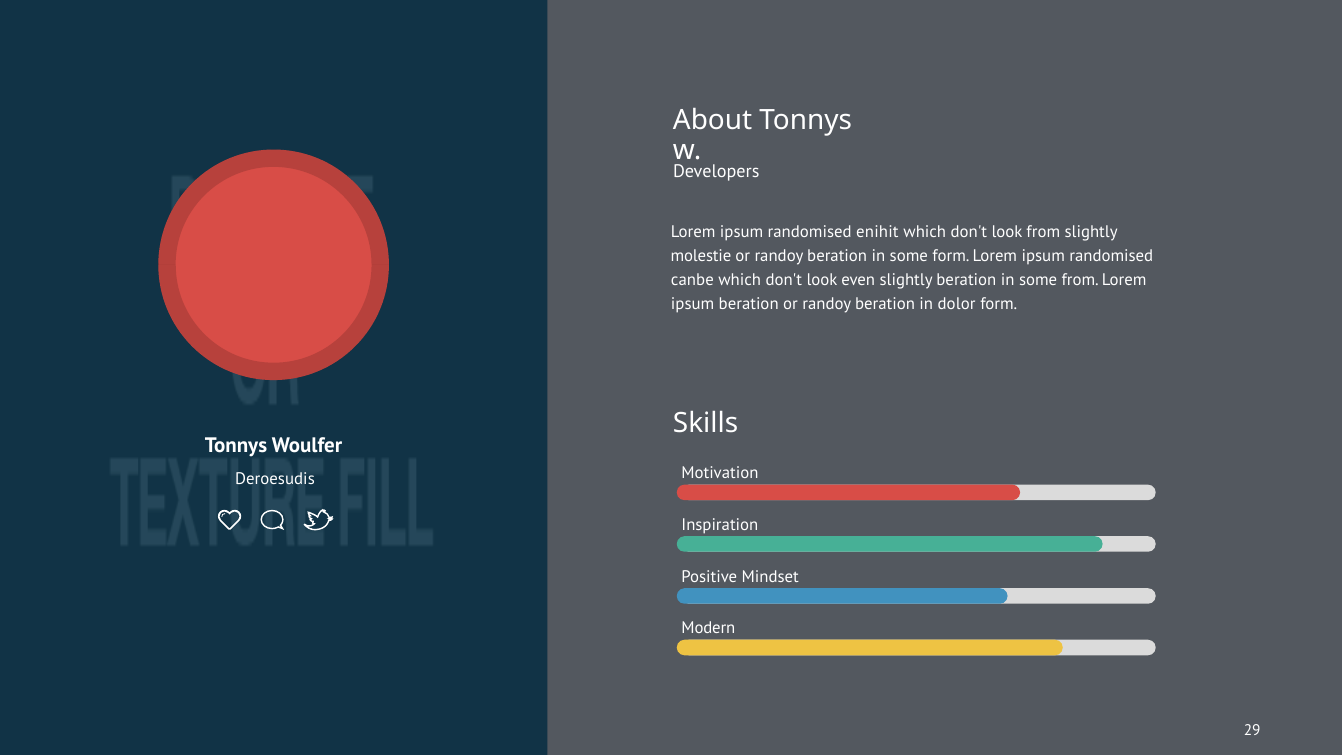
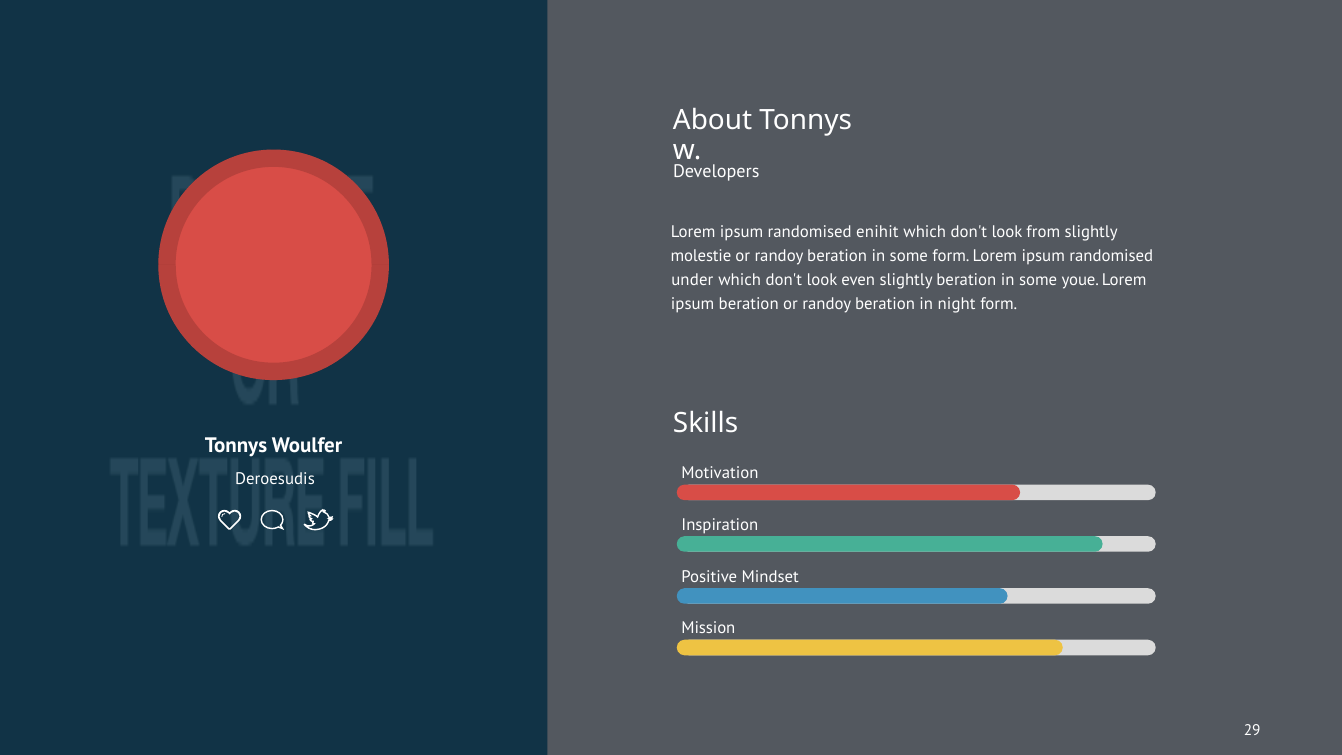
canbe: canbe -> under
some from: from -> youe
dolor: dolor -> night
Modern: Modern -> Mission
